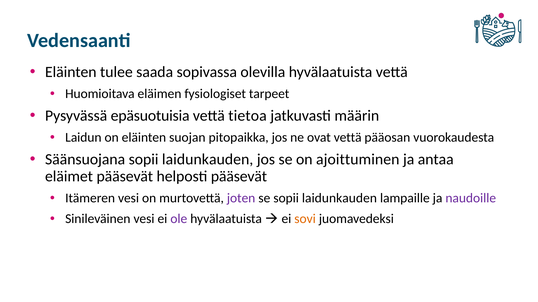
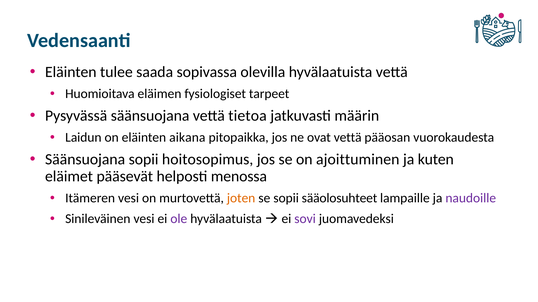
Pysyvässä epäsuotuisia: epäsuotuisia -> säänsuojana
suojan: suojan -> aikana
laidunkauden at (208, 160): laidunkauden -> hoitosopimus
antaa: antaa -> kuten
helposti pääsevät: pääsevät -> menossa
joten colour: purple -> orange
se sopii laidunkauden: laidunkauden -> sääolosuhteet
sovi colour: orange -> purple
